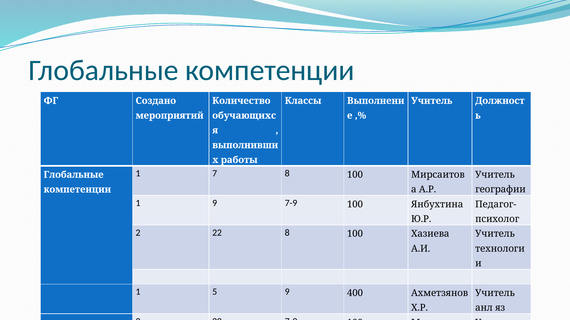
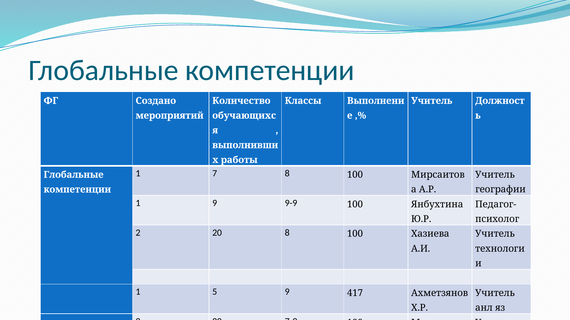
9 7-9: 7-9 -> 9-9
22 at (217, 233): 22 -> 20
400: 400 -> 417
